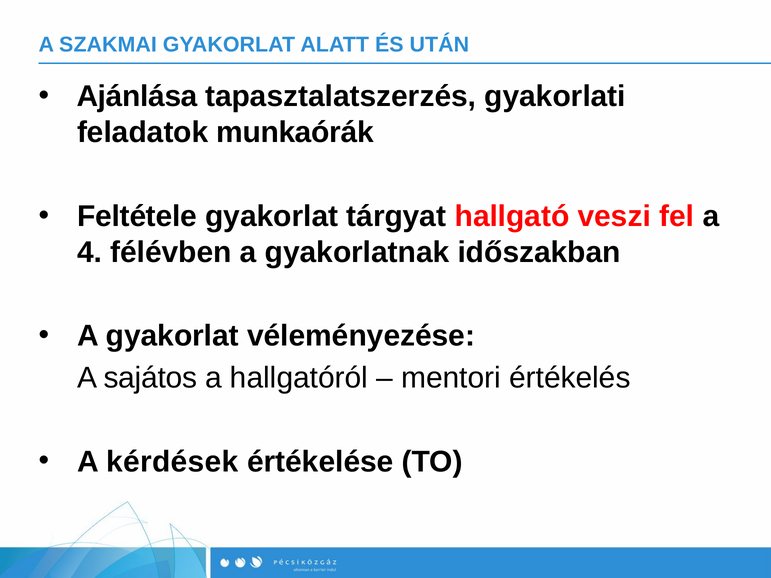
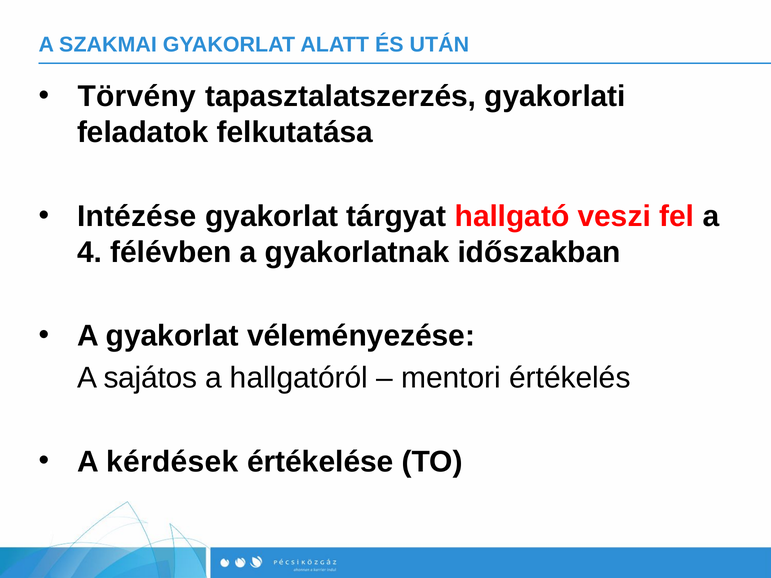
Ajánlása: Ajánlása -> Törvény
munkaórák: munkaórák -> felkutatása
Feltétele: Feltétele -> Intézése
